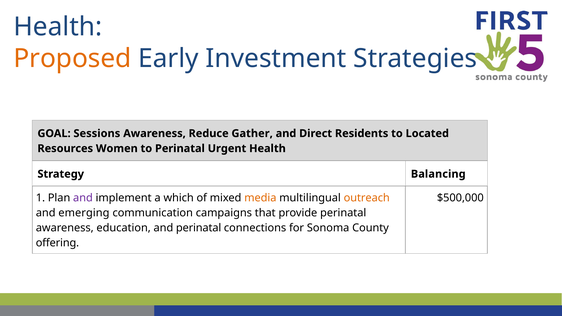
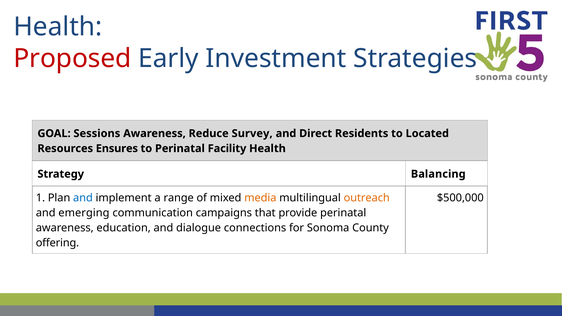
Proposed colour: orange -> red
Gather: Gather -> Survey
Women: Women -> Ensures
Urgent: Urgent -> Facility
and at (83, 198) colour: purple -> blue
which: which -> range
and perinatal: perinatal -> dialogue
